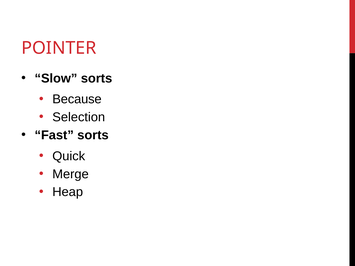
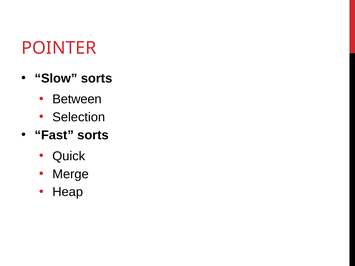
Because: Because -> Between
